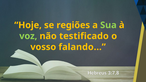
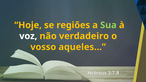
voz colour: light green -> white
testificado: testificado -> verdadeiro
falando: falando -> aqueles
